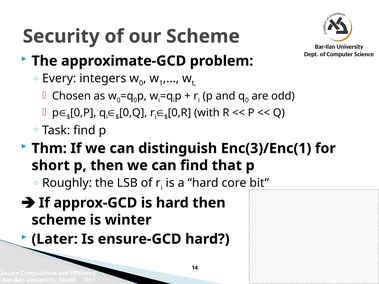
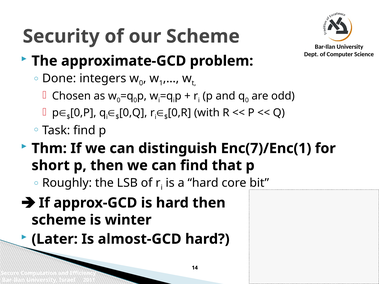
Every: Every -> Done
Enc(3)/Enc(1: Enc(3)/Enc(1 -> Enc(7)/Enc(1
ensure-GCD: ensure-GCD -> almost-GCD
